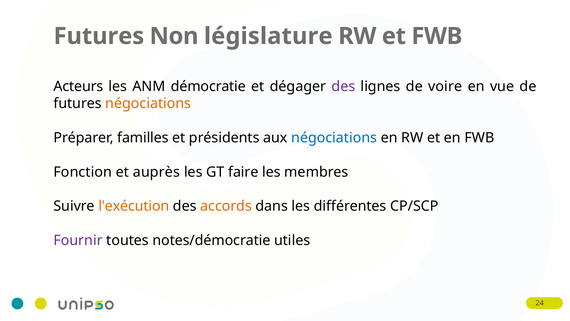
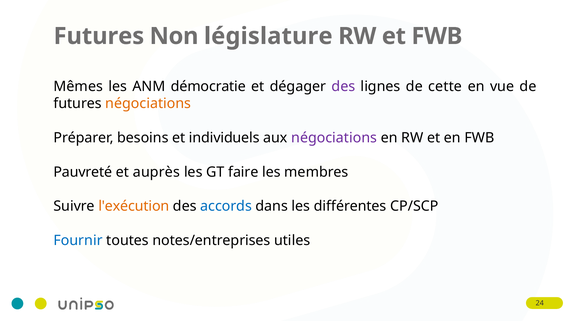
Acteurs: Acteurs -> Mêmes
voire: voire -> cette
familles: familles -> besoins
présidents: présidents -> individuels
négociations at (334, 138) colour: blue -> purple
Fonction: Fonction -> Pauvreté
accords colour: orange -> blue
Fournir colour: purple -> blue
notes/démocratie: notes/démocratie -> notes/entreprises
